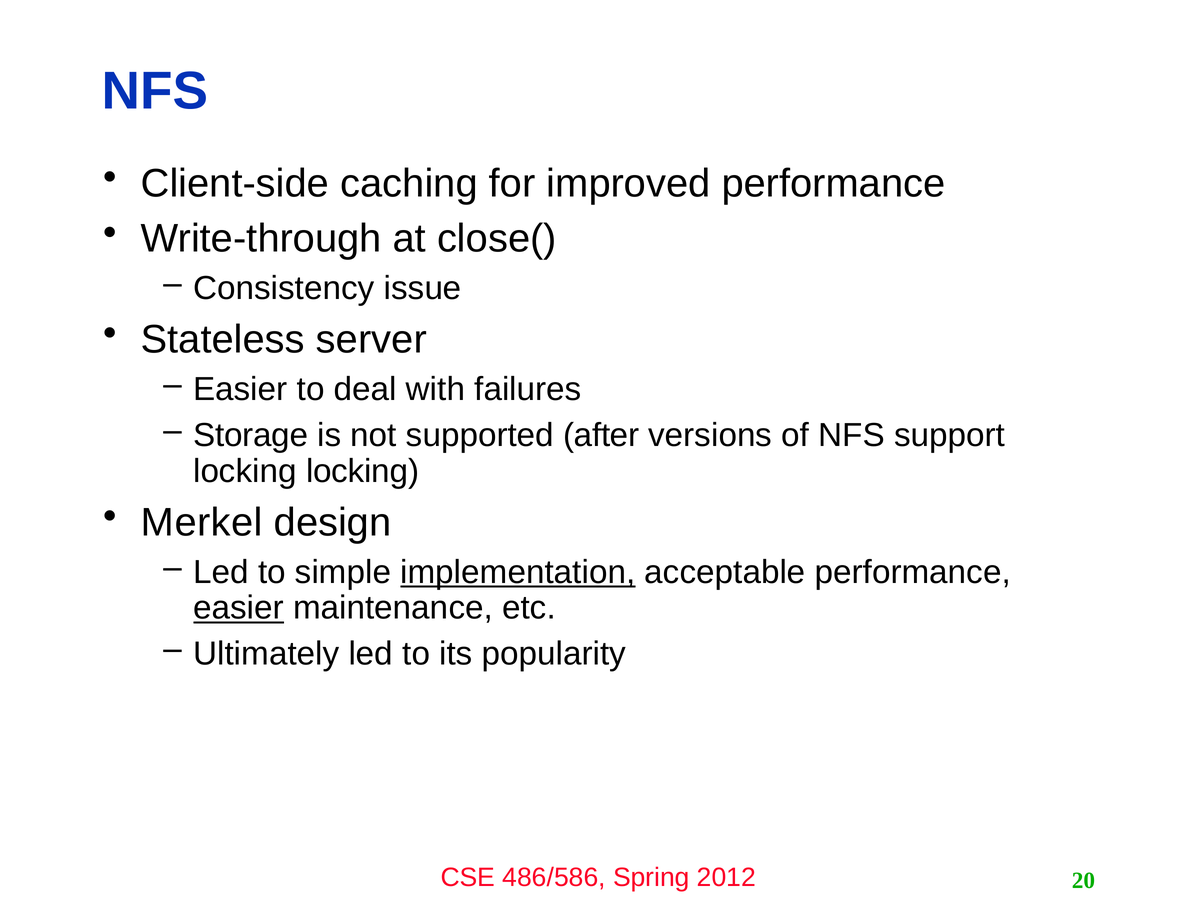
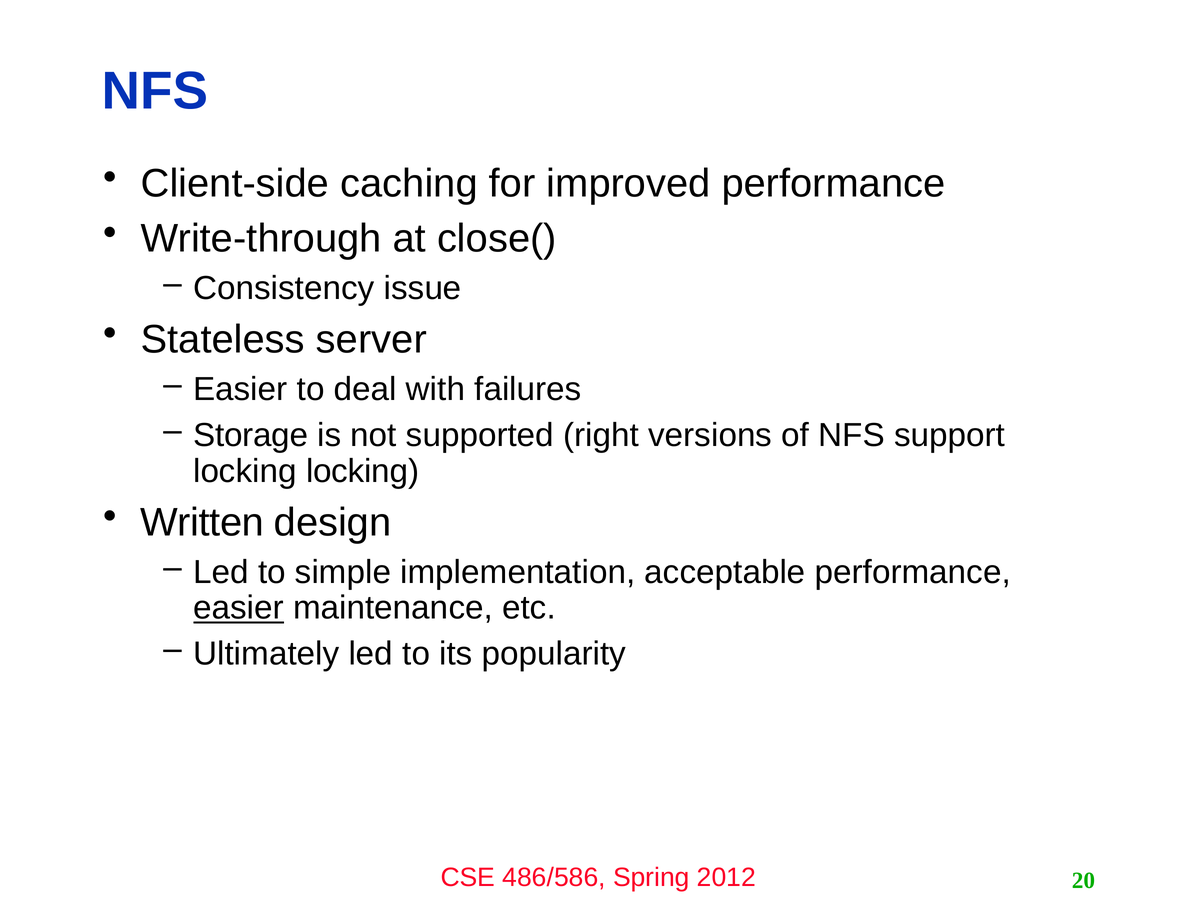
after: after -> right
Merkel: Merkel -> Written
implementation underline: present -> none
